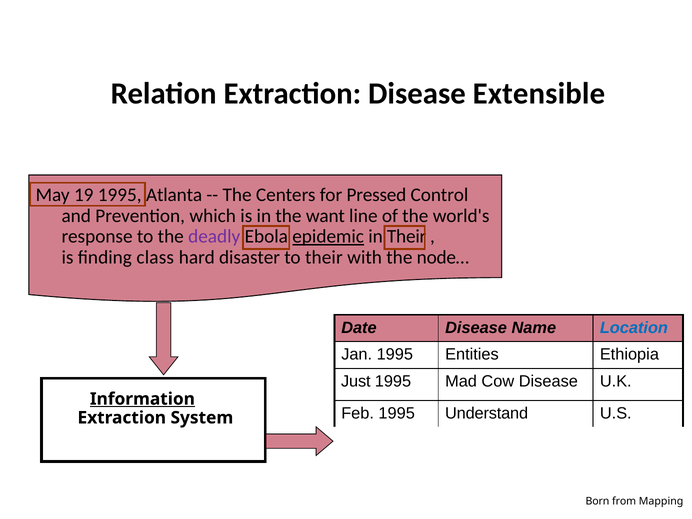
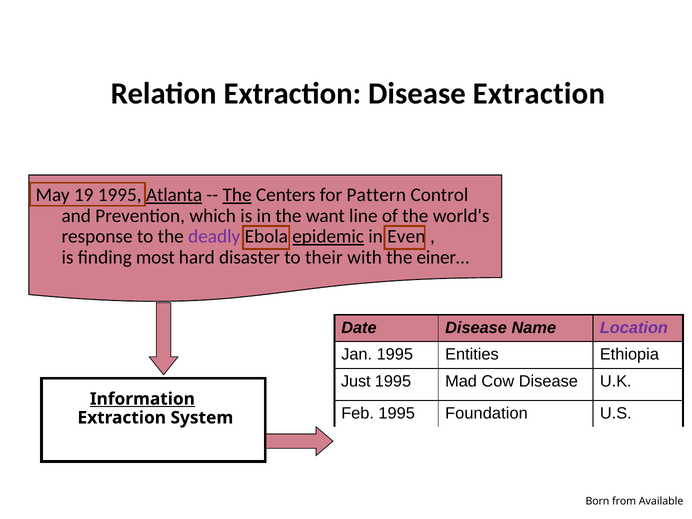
Disease Extensible: Extensible -> Extraction
Atlanta underline: none -> present
The at (237, 195) underline: none -> present
Pressed: Pressed -> Pattern
in Their: Their -> Even
class: class -> most
node…: node… -> einer…
Location colour: blue -> purple
Understand: Understand -> Foundation
Mapping: Mapping -> Available
